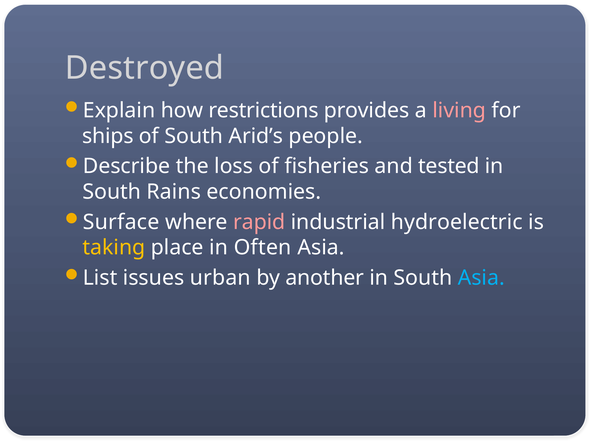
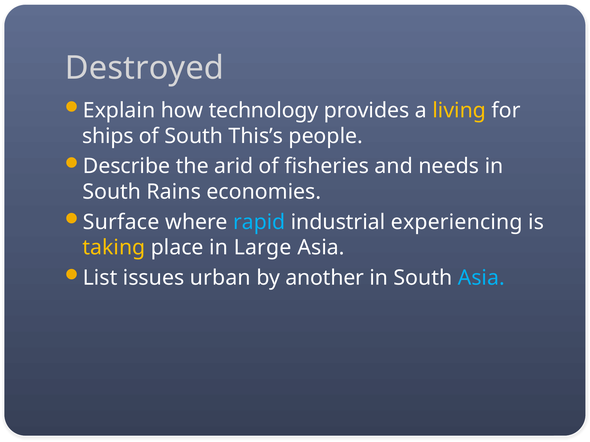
restrictions: restrictions -> technology
living colour: pink -> yellow
Arid’s: Arid’s -> This’s
loss: loss -> arid
tested: tested -> needs
rapid colour: pink -> light blue
hydroelectric: hydroelectric -> experiencing
Often: Often -> Large
